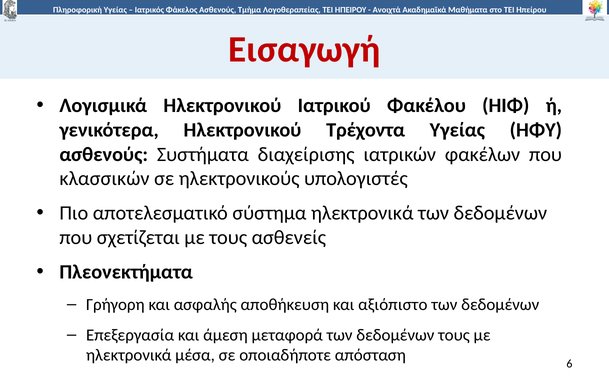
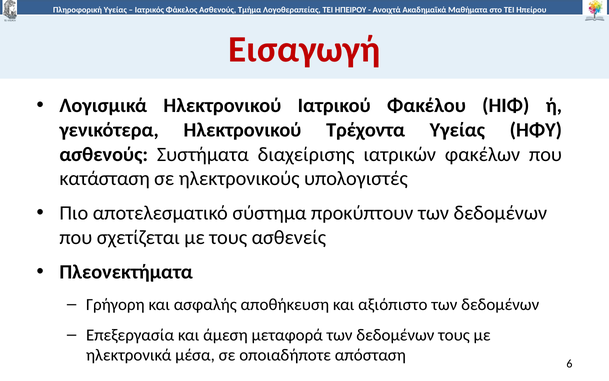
κλασσικών: κλασσικών -> κατάσταση
σύστημα ηλεκτρονικά: ηλεκτρονικά -> προκύπτουν
